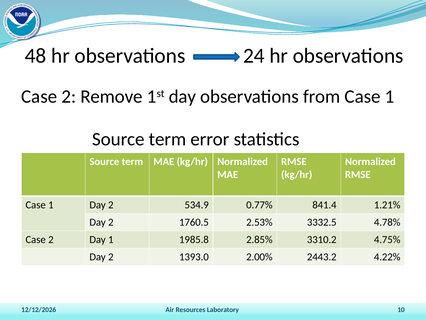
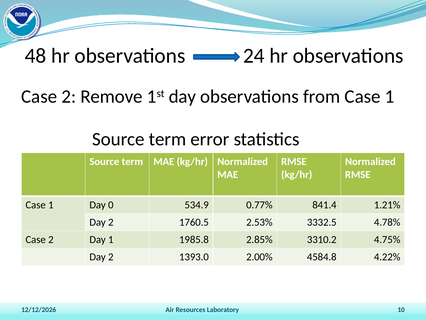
1 Day 2: 2 -> 0
2443.2: 2443.2 -> 4584.8
